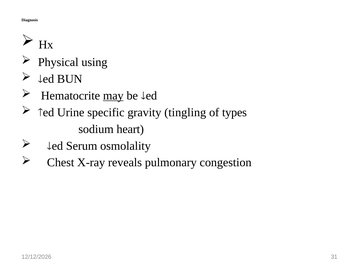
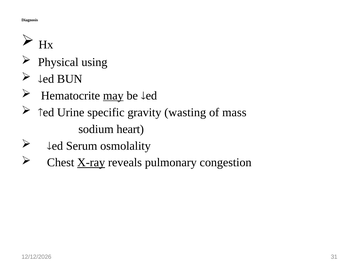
tingling: tingling -> wasting
types: types -> mass
X-ray underline: none -> present
